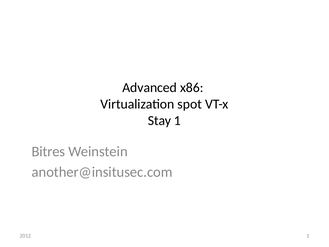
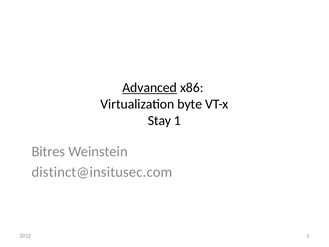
Advanced underline: none -> present
spot: spot -> byte
another@insitusec.com: another@insitusec.com -> distinct@insitusec.com
